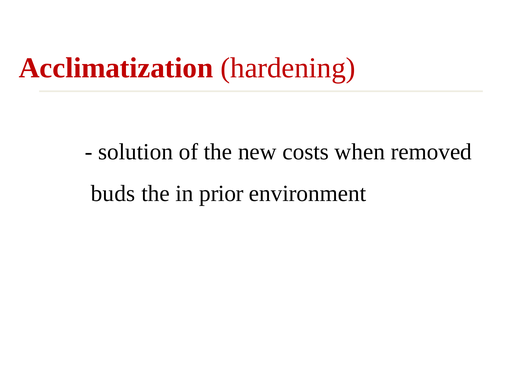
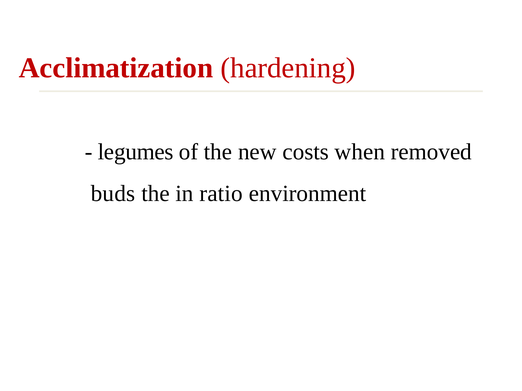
solution: solution -> legumes
prior: prior -> ratio
